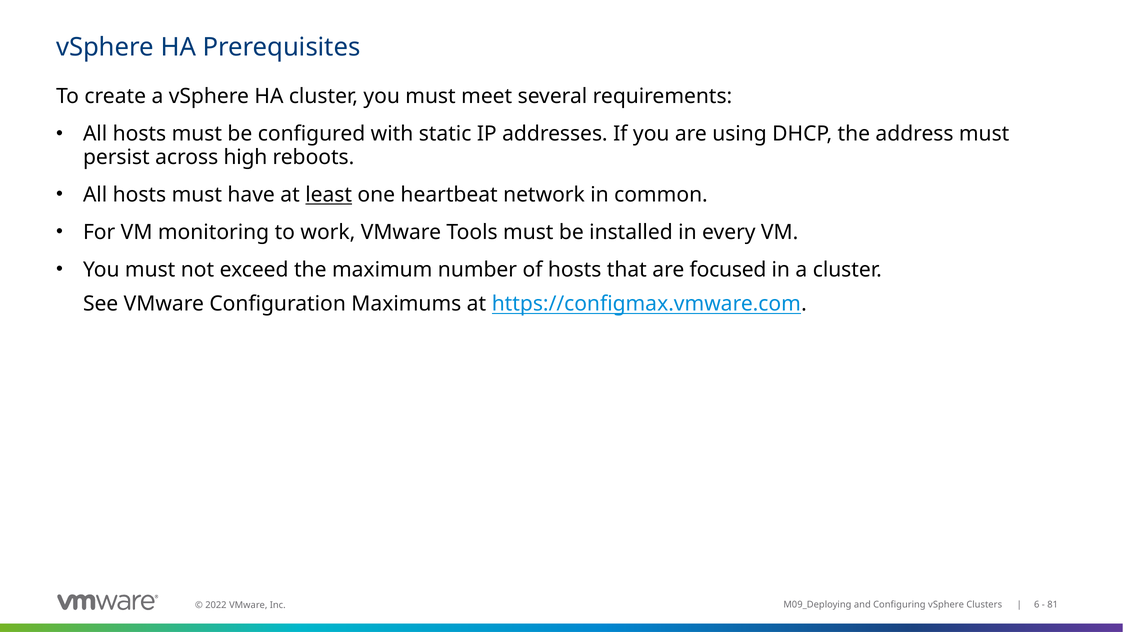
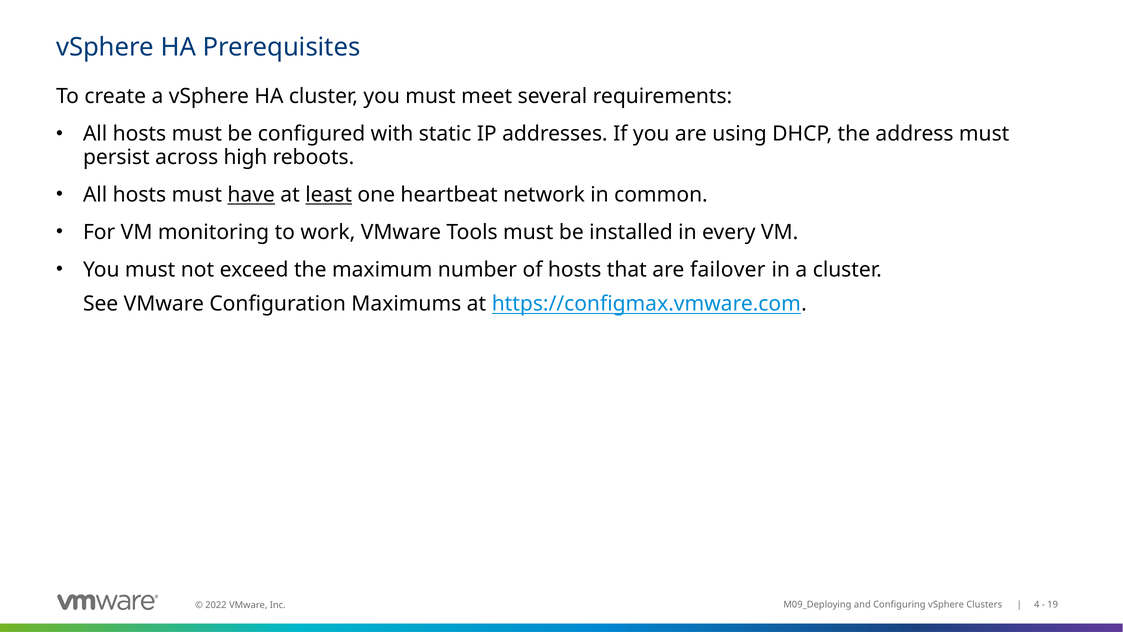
have underline: none -> present
focused: focused -> failover
6: 6 -> 4
81: 81 -> 19
